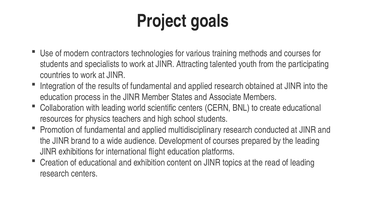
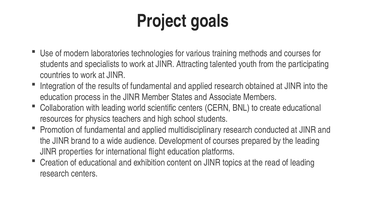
contractors: contractors -> laboratories
exhibitions: exhibitions -> properties
